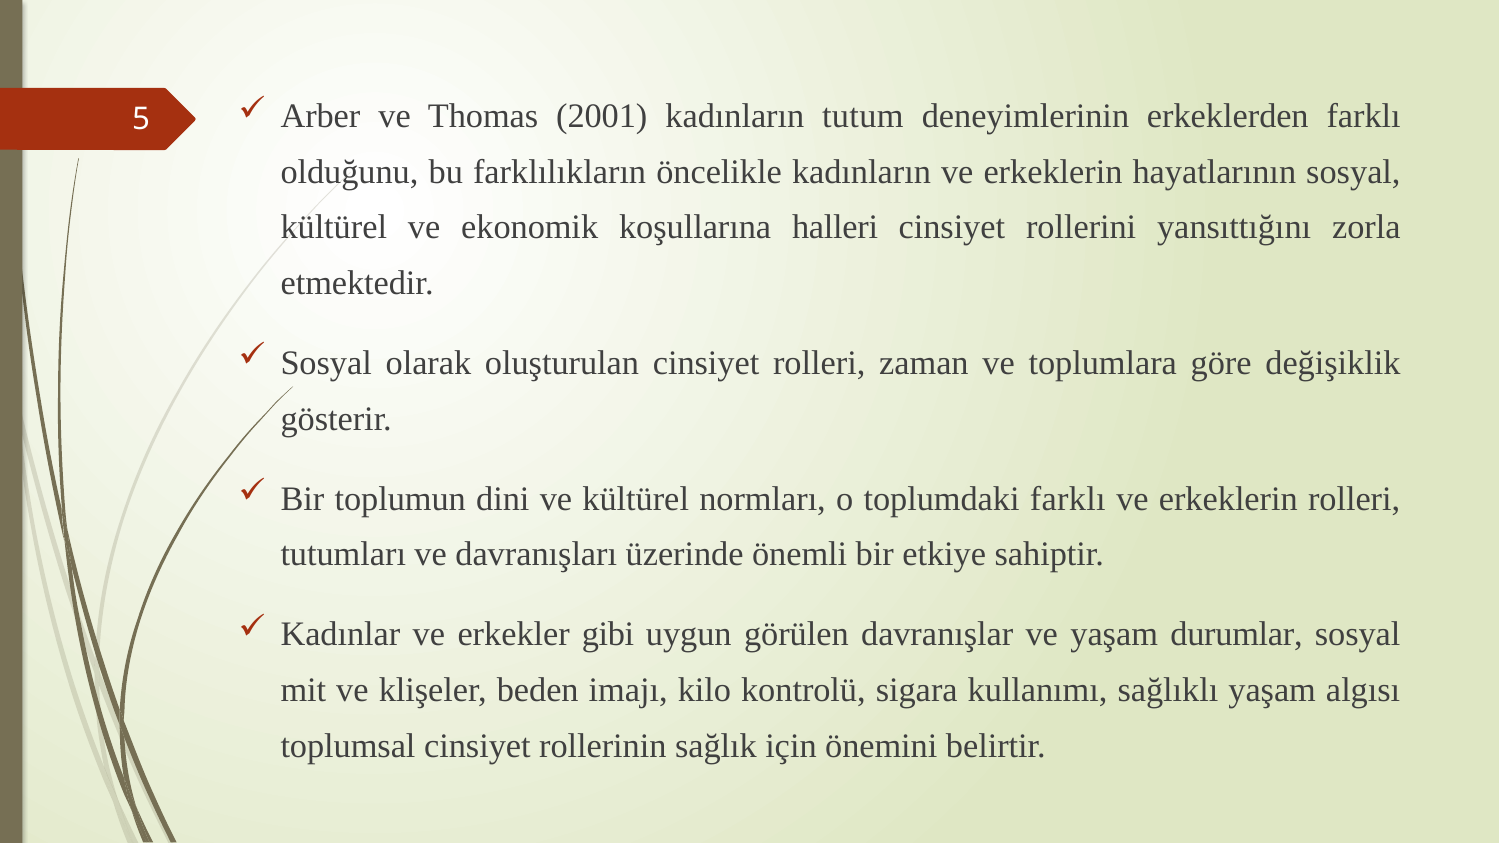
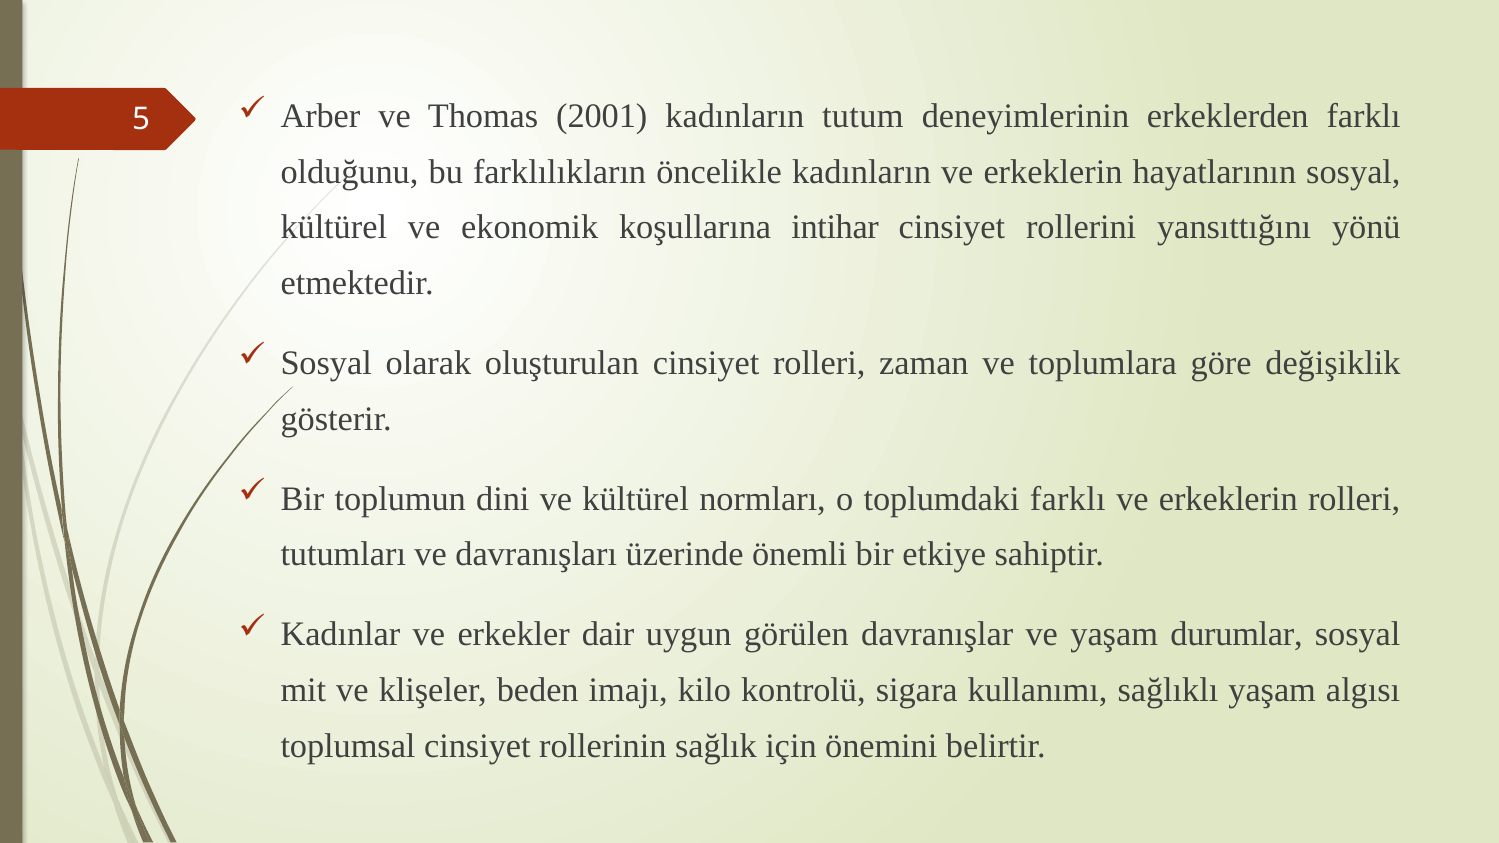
halleri: halleri -> intihar
zorla: zorla -> yönü
gibi: gibi -> dair
